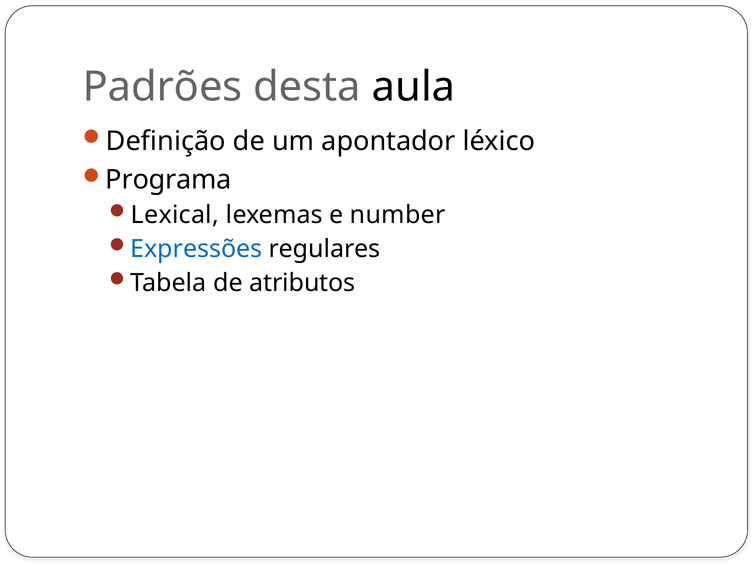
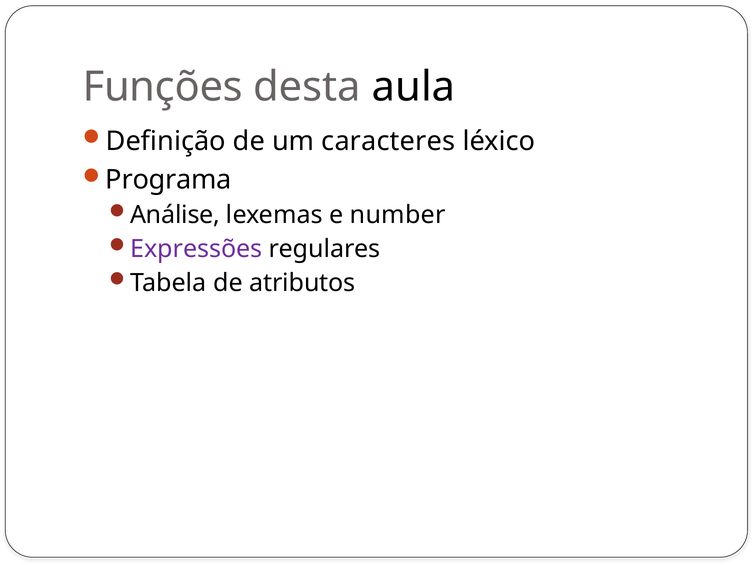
Padrões: Padrões -> Funções
apontador: apontador -> caracteres
Lexical: Lexical -> Análise
Expressões colour: blue -> purple
